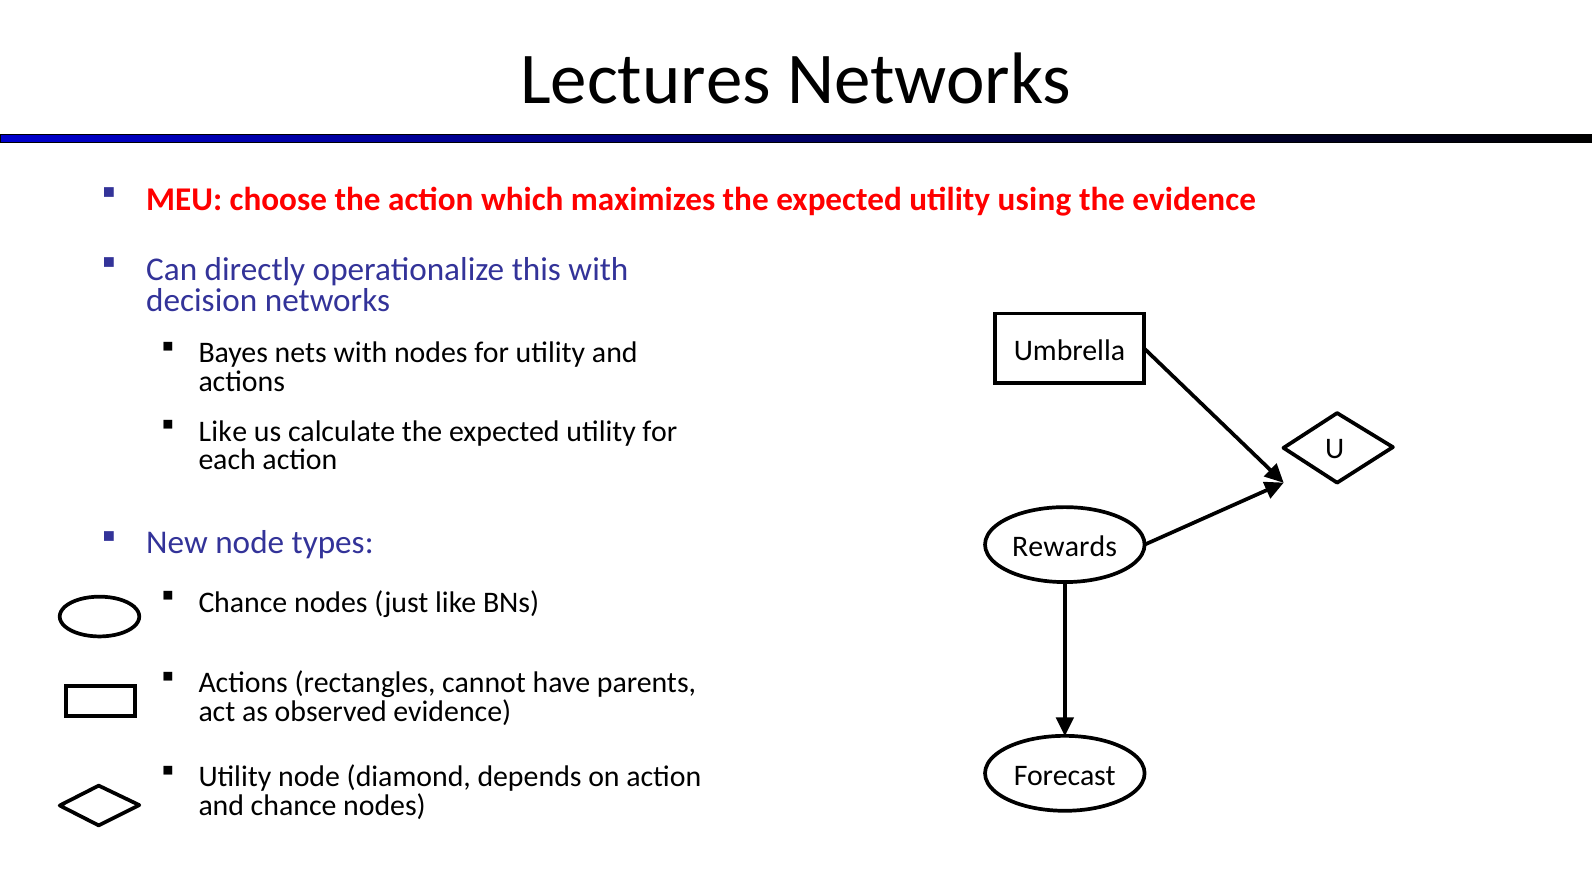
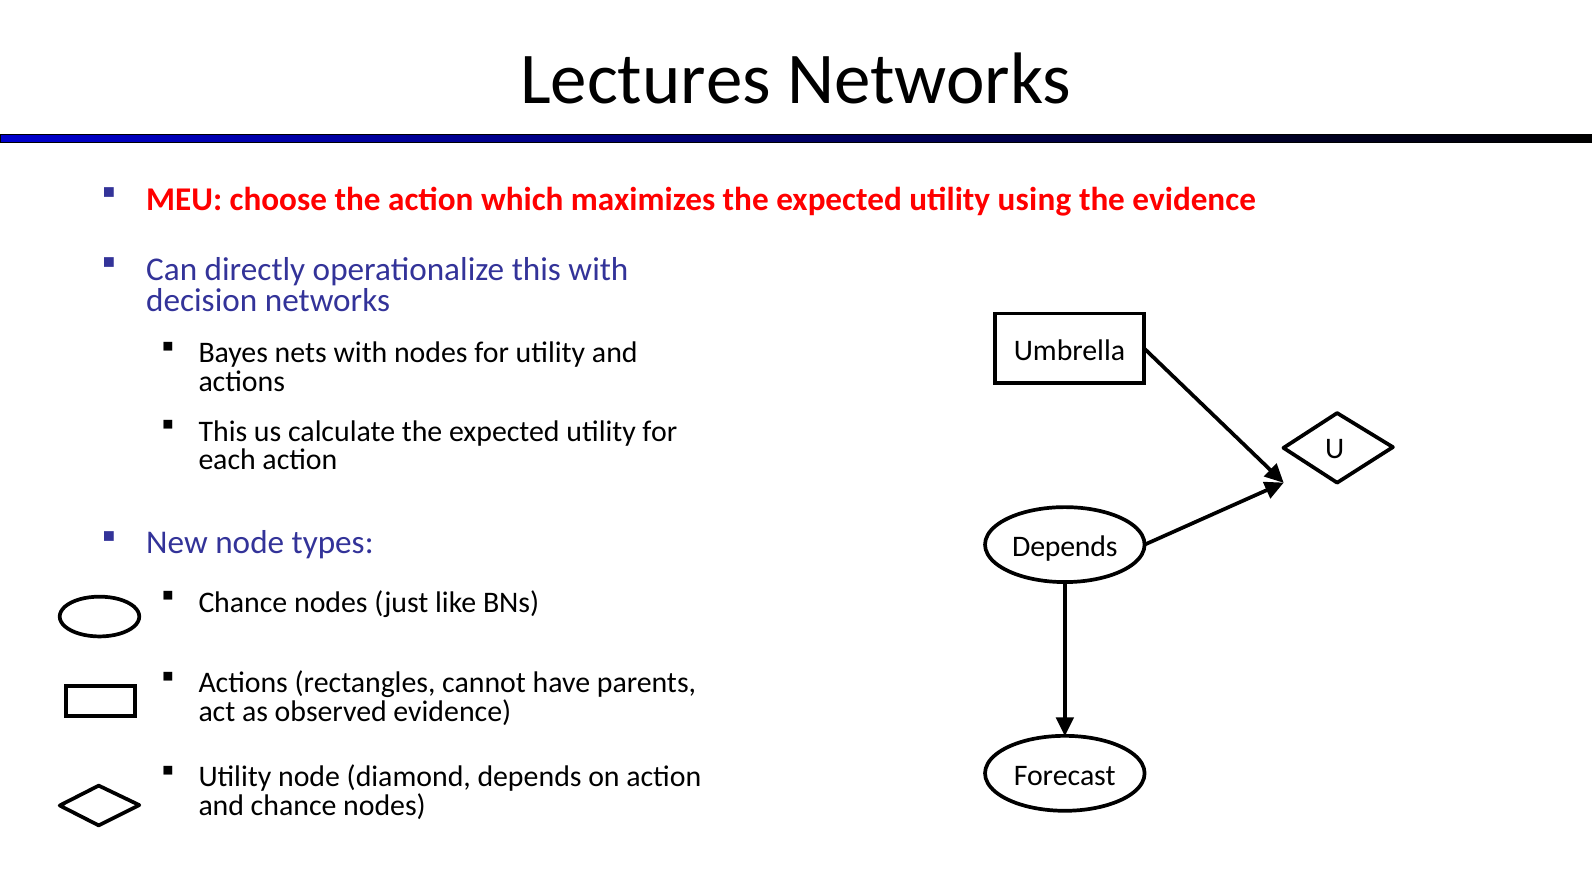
Like at (223, 432): Like -> This
Rewards at (1065, 547): Rewards -> Depends
